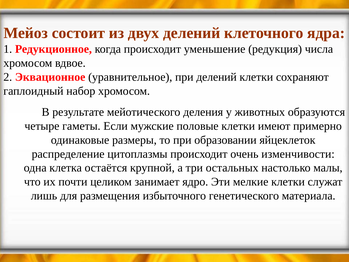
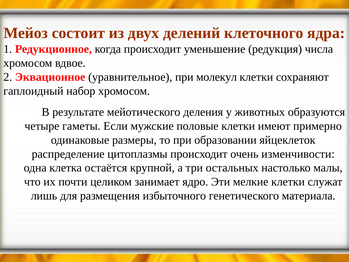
при делений: делений -> молекул
